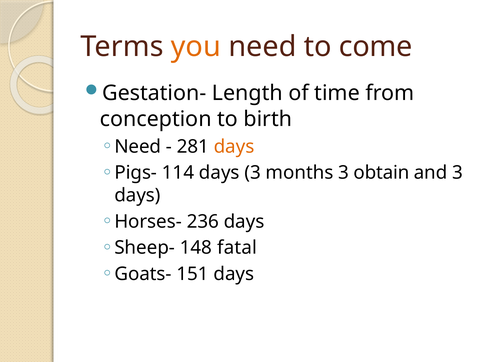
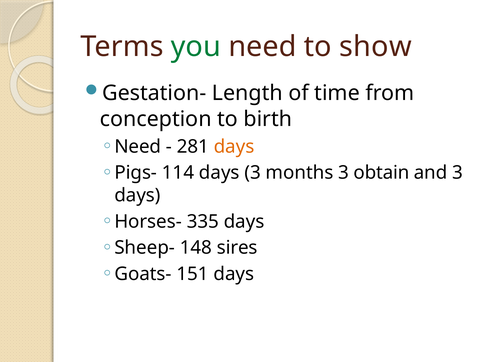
you colour: orange -> green
come: come -> show
236: 236 -> 335
fatal: fatal -> sires
